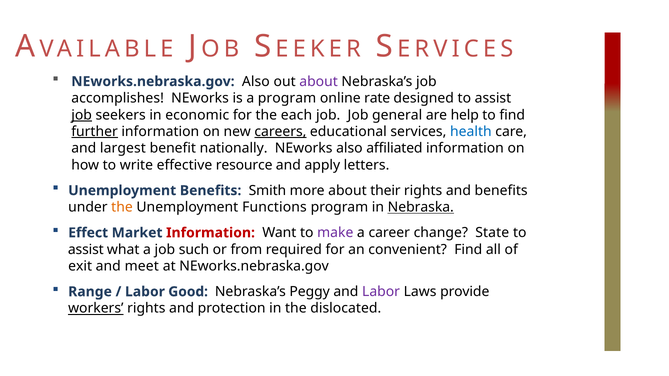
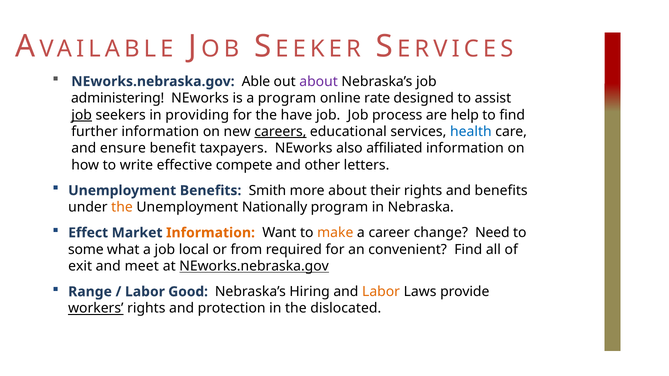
NEworks.nebraska.gov Also: Also -> Able
accomplishes: accomplishes -> administering
economic: economic -> providing
each: each -> have
general: general -> process
further underline: present -> none
largest: largest -> ensure
nationally: nationally -> taxpayers
resource: resource -> compete
apply: apply -> other
Functions: Functions -> Nationally
Nebraska underline: present -> none
Information at (211, 233) colour: red -> orange
make colour: purple -> orange
State: State -> Need
assist at (86, 250): assist -> some
such: such -> local
NEworks.nebraska.gov at (254, 266) underline: none -> present
Peggy: Peggy -> Hiring
Labor at (381, 292) colour: purple -> orange
